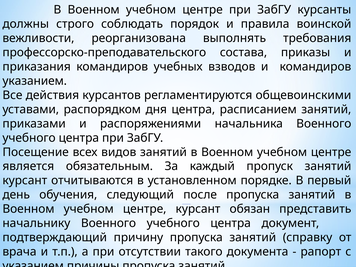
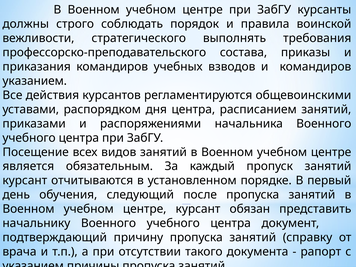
реорганизована: реорганизована -> стратегического
